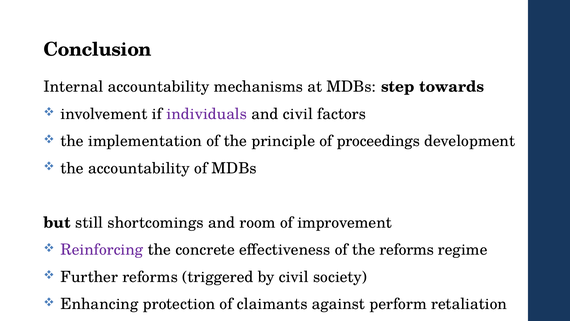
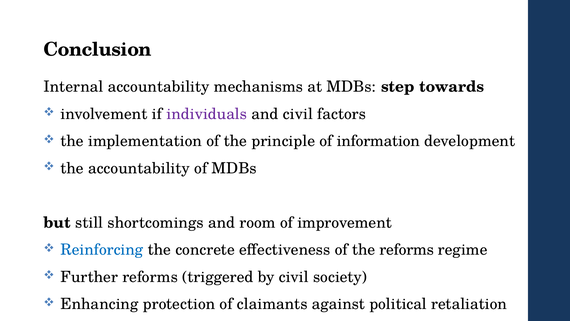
proceedings: proceedings -> information
Reinforcing colour: purple -> blue
perform: perform -> political
